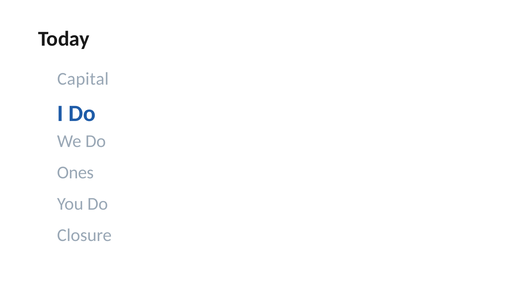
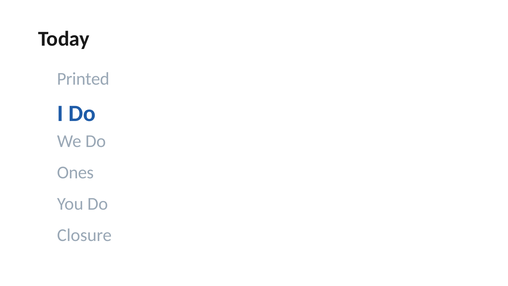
Capital: Capital -> Printed
